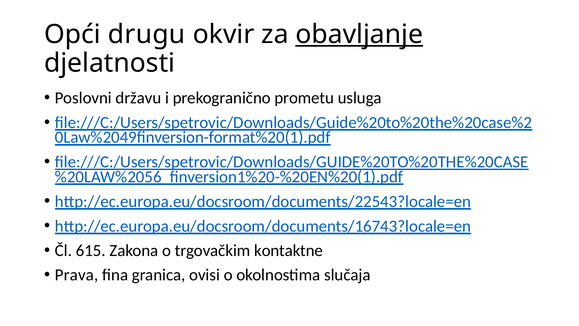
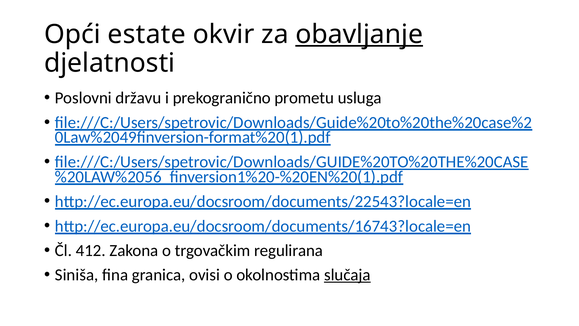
drugu: drugu -> estate
615: 615 -> 412
kontaktne: kontaktne -> regulirana
Prava: Prava -> Siniša
slučaja underline: none -> present
